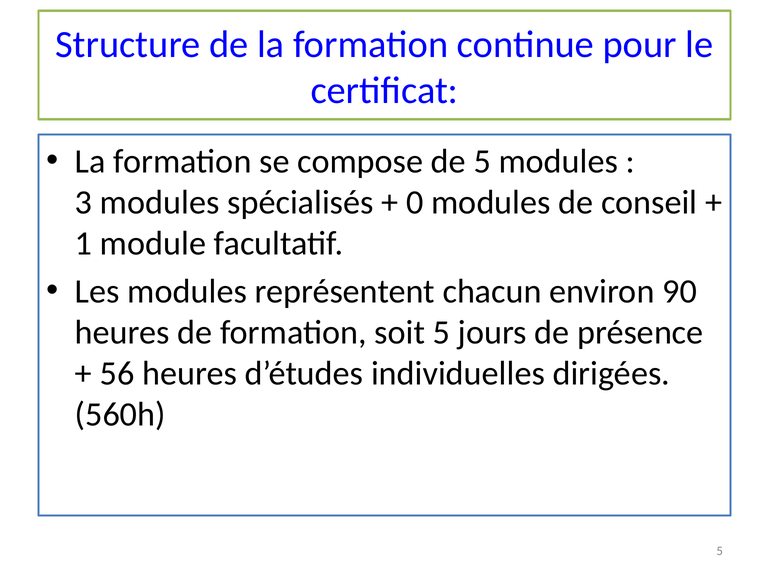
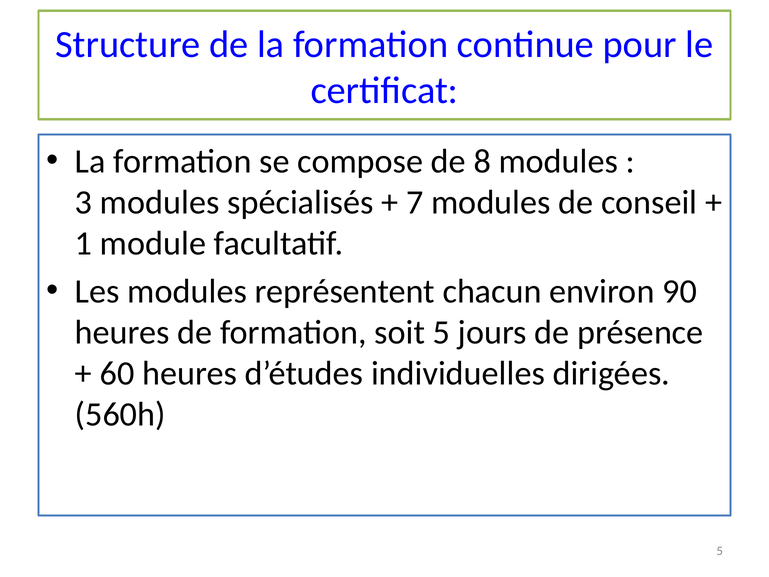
de 5: 5 -> 8
0: 0 -> 7
56: 56 -> 60
